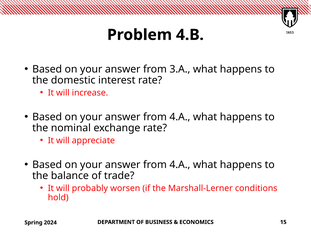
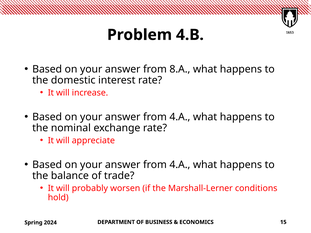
3.A: 3.A -> 8.A
